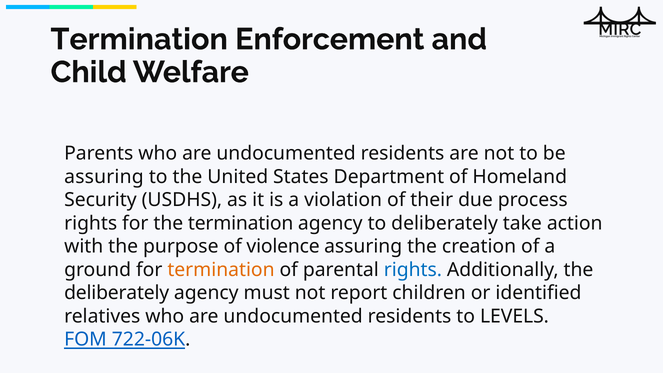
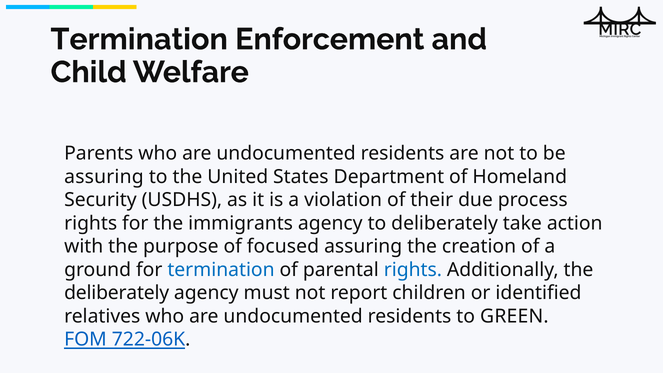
the termination: termination -> immigrants
violence: violence -> focused
termination at (221, 270) colour: orange -> blue
LEVELS: LEVELS -> GREEN
